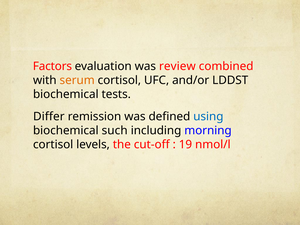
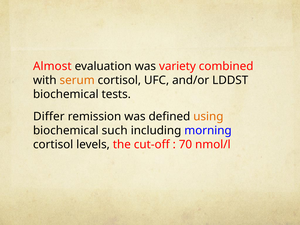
Factors: Factors -> Almost
review: review -> variety
using colour: blue -> orange
19: 19 -> 70
